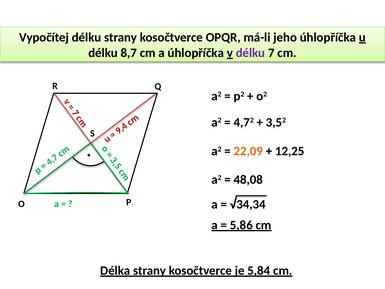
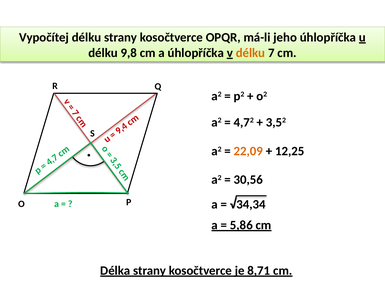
8,7: 8,7 -> 9,8
délku at (250, 53) colour: purple -> orange
48,08: 48,08 -> 30,56
5,84: 5,84 -> 8,71
